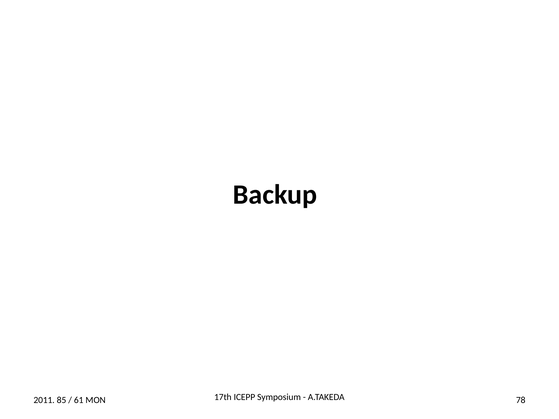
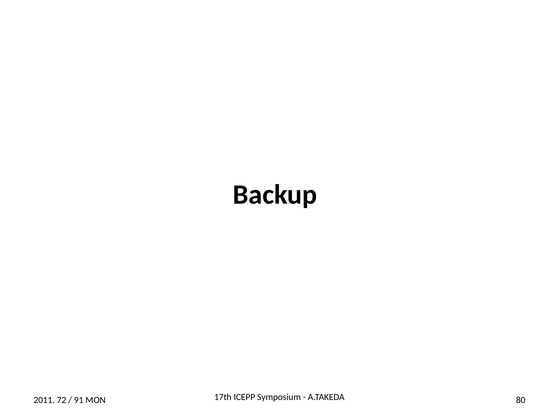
85: 85 -> 72
61: 61 -> 91
78: 78 -> 80
